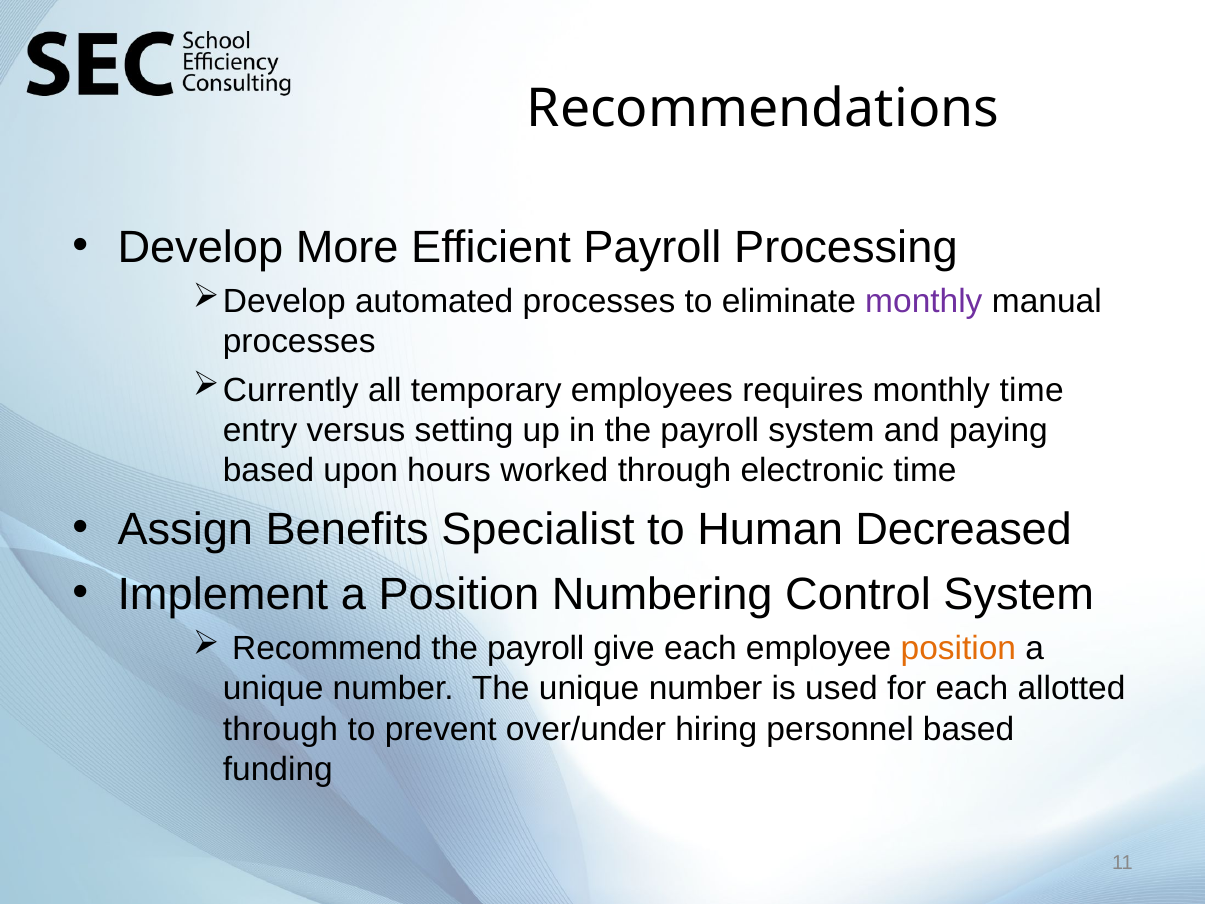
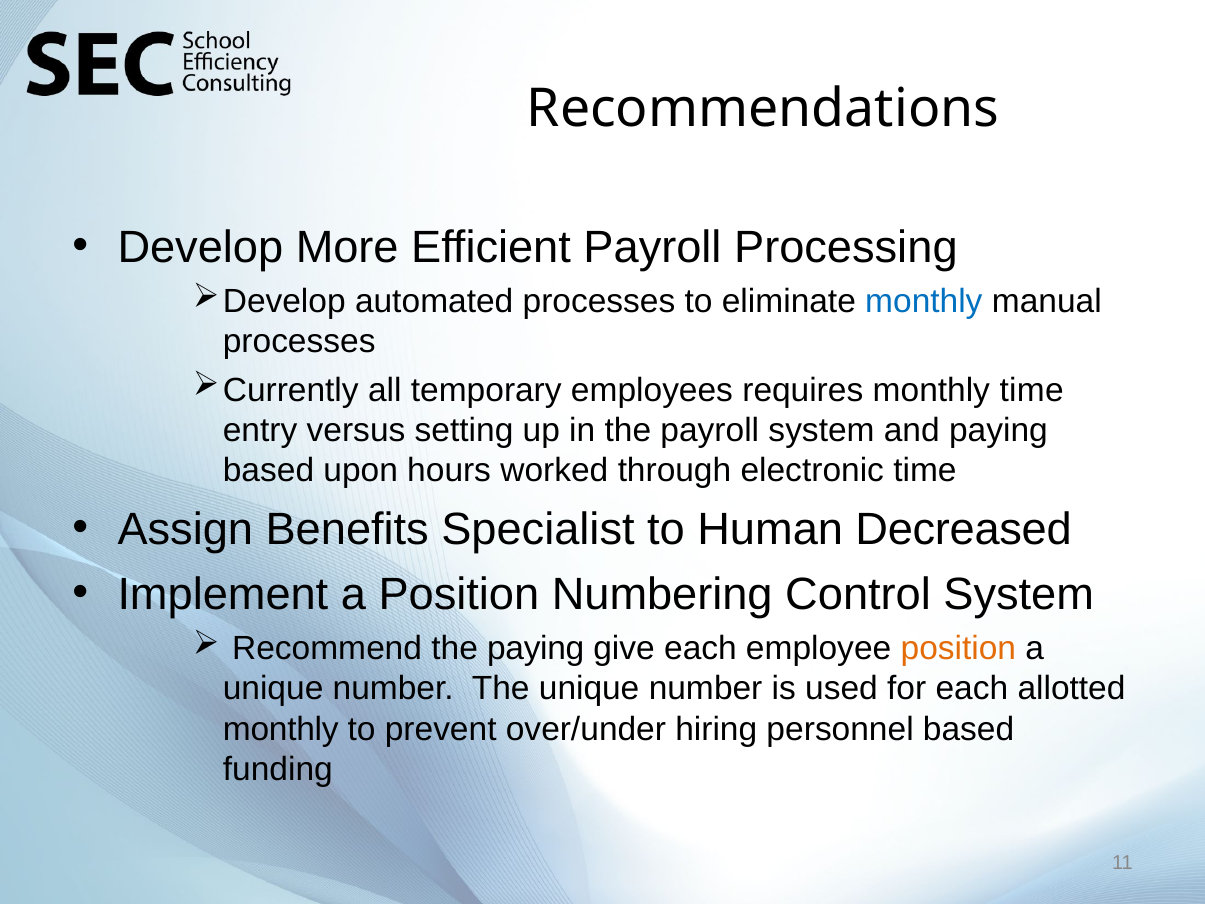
monthly at (924, 302) colour: purple -> blue
Recommend the payroll: payroll -> paying
through at (280, 729): through -> monthly
